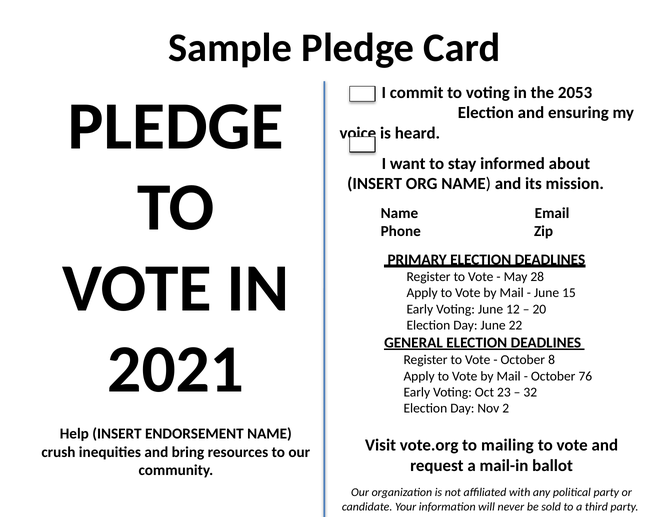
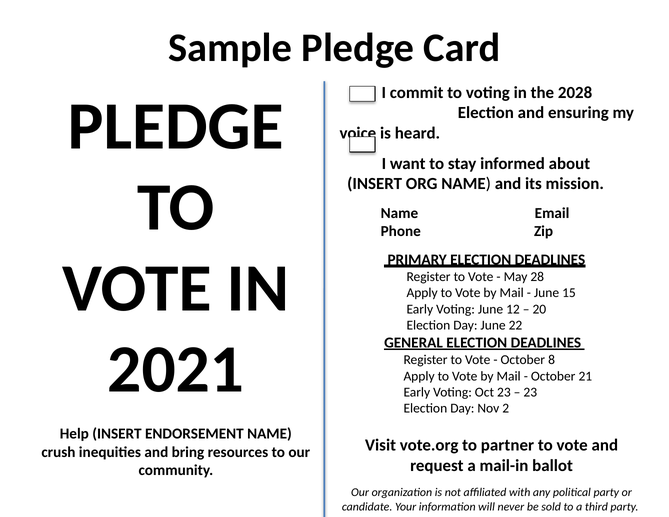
2053: 2053 -> 2028
76: 76 -> 21
32 at (530, 392): 32 -> 23
mailing: mailing -> partner
